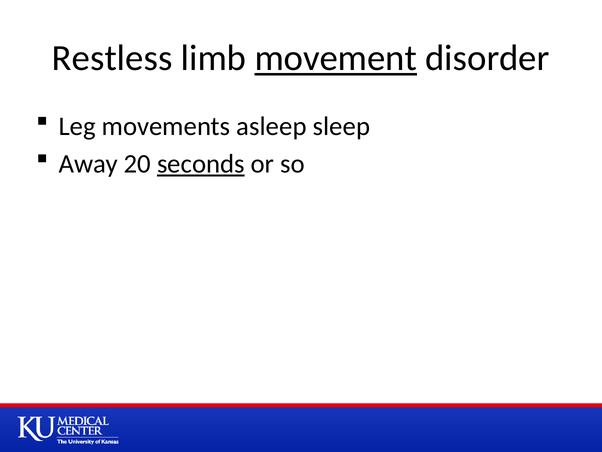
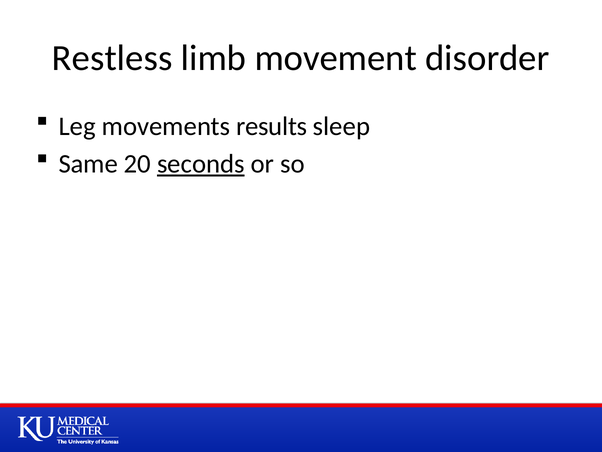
movement underline: present -> none
asleep: asleep -> results
Away: Away -> Same
